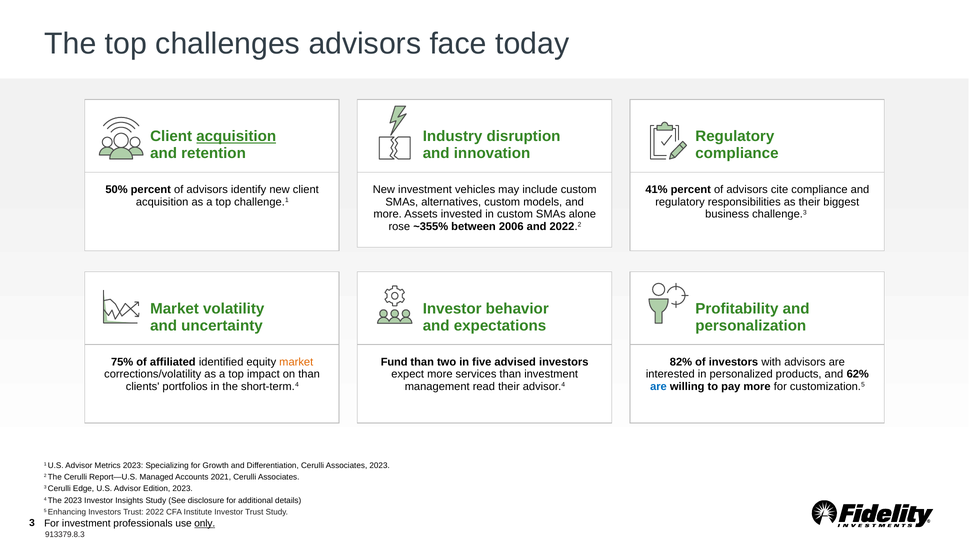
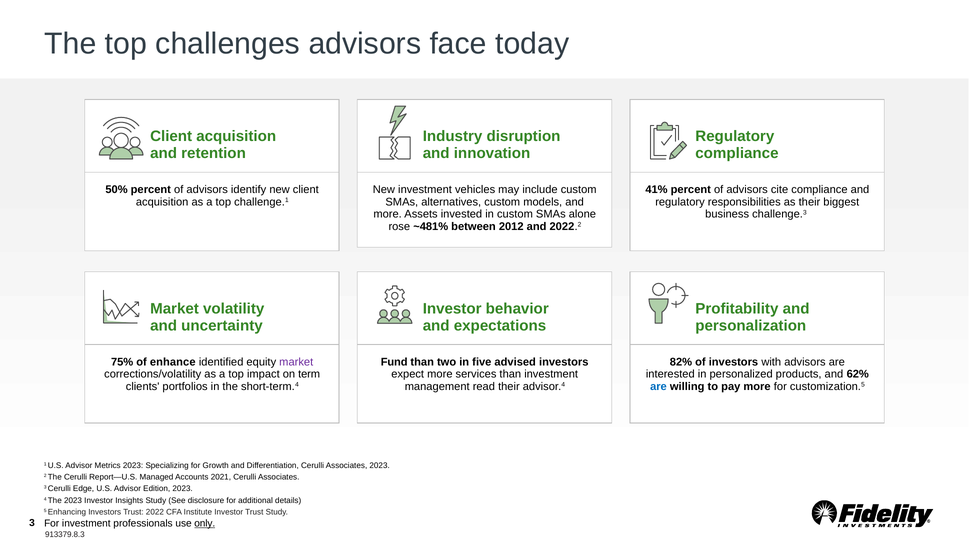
acquisition at (236, 136) underline: present -> none
~355%: ~355% -> ~481%
2006: 2006 -> 2012
affiliated: affiliated -> enhance
market at (296, 362) colour: orange -> purple
on than: than -> term
